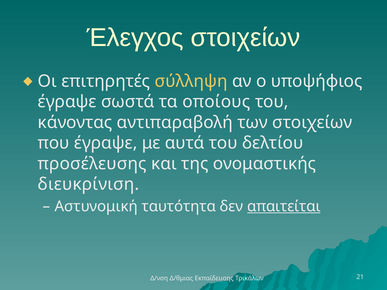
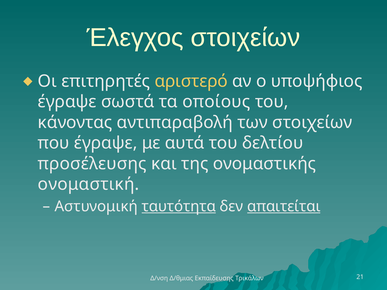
σύλληψη: σύλληψη -> αριστερό
διευκρίνιση: διευκρίνιση -> ονομαστική
ταυτότητα underline: none -> present
